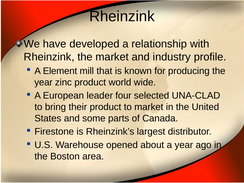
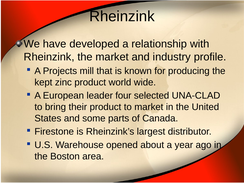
Element: Element -> Projects
year at (43, 82): year -> kept
